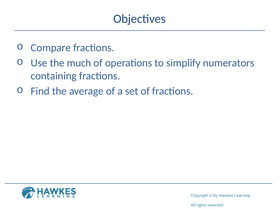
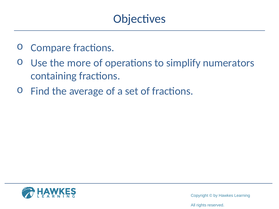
much: much -> more
